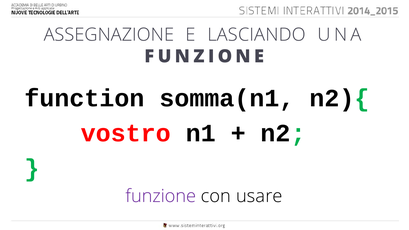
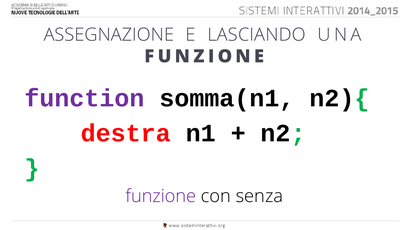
function colour: black -> purple
vostro: vostro -> destra
usare: usare -> senza
